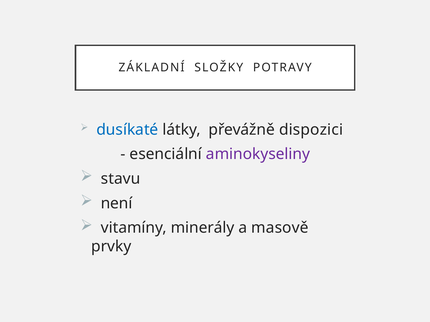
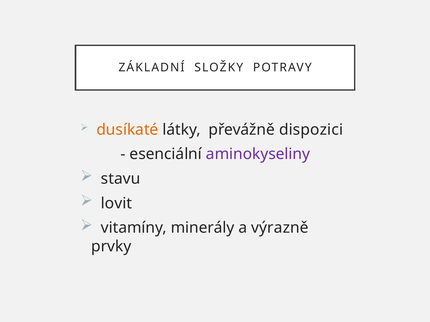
dusíkaté colour: blue -> orange
není: není -> lovit
masově: masově -> výrazně
